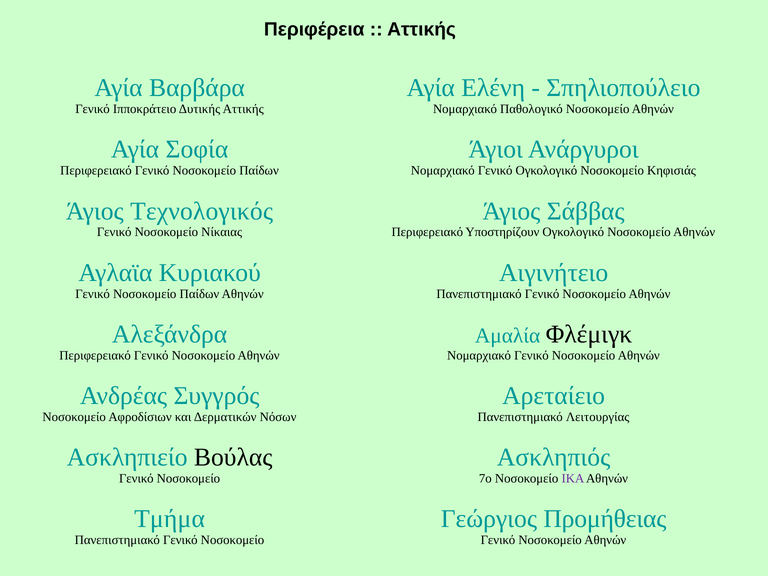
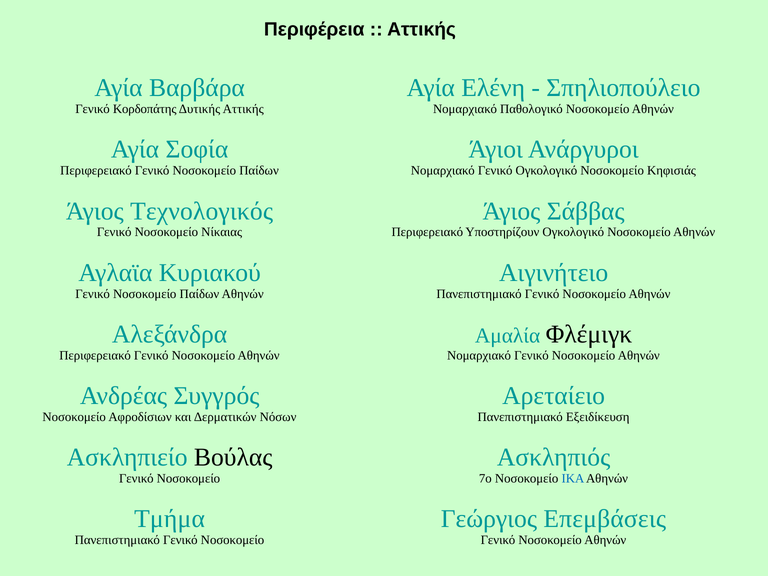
Ιπποκράτειο: Ιπποκράτειο -> Κορδοπάτης
Λειτουργίας: Λειτουργίας -> Εξειδίκευση
ΙΚΑ colour: purple -> blue
Προμήθειας: Προμήθειας -> Επεμβάσεις
